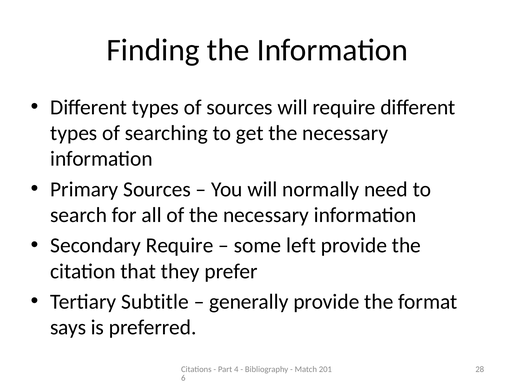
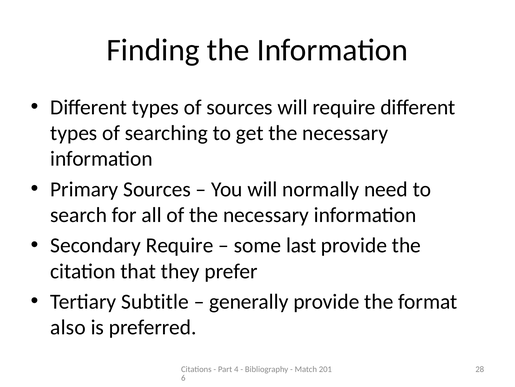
left: left -> last
says: says -> also
